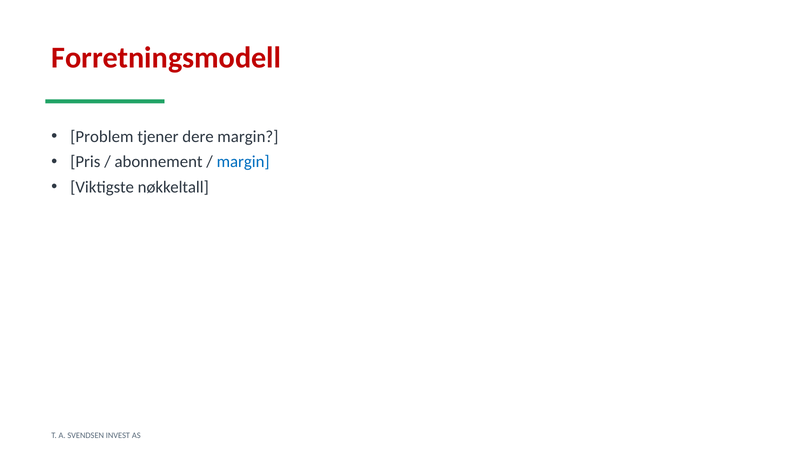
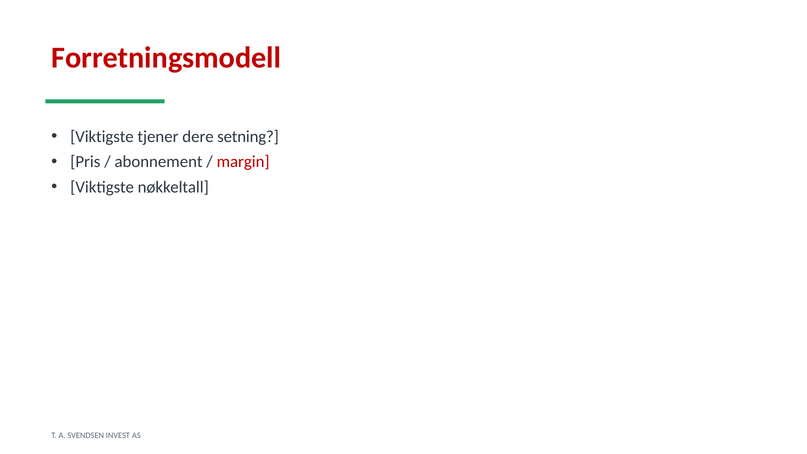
Problem at (102, 137): Problem -> Viktigste
dere margin: margin -> setning
margin at (243, 162) colour: blue -> red
